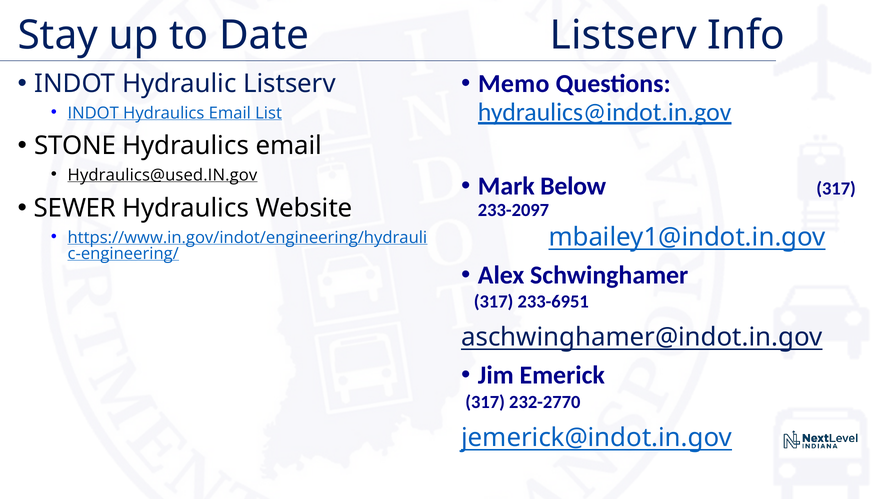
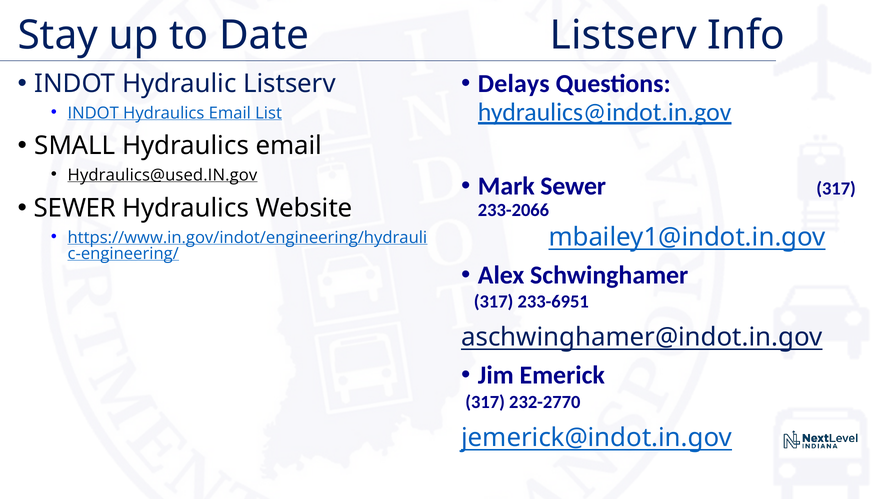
Memo: Memo -> Delays
STONE: STONE -> SMALL
Mark Below: Below -> Sewer
233-2097: 233-2097 -> 233-2066
